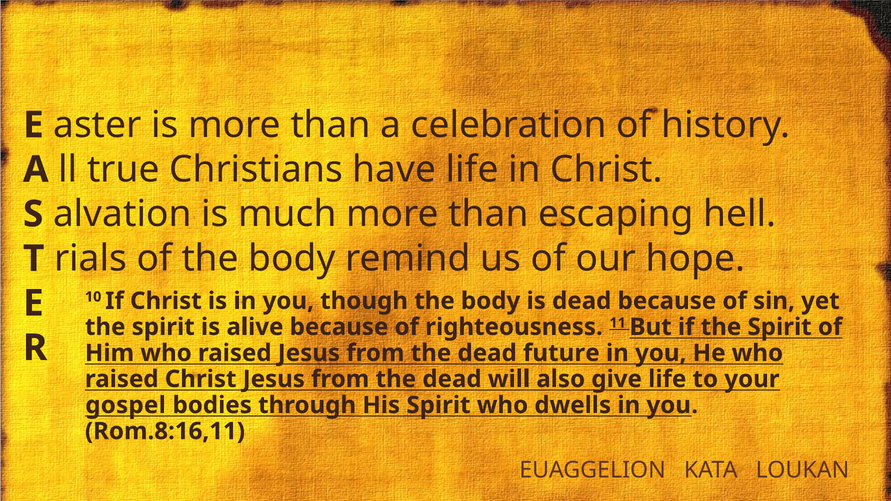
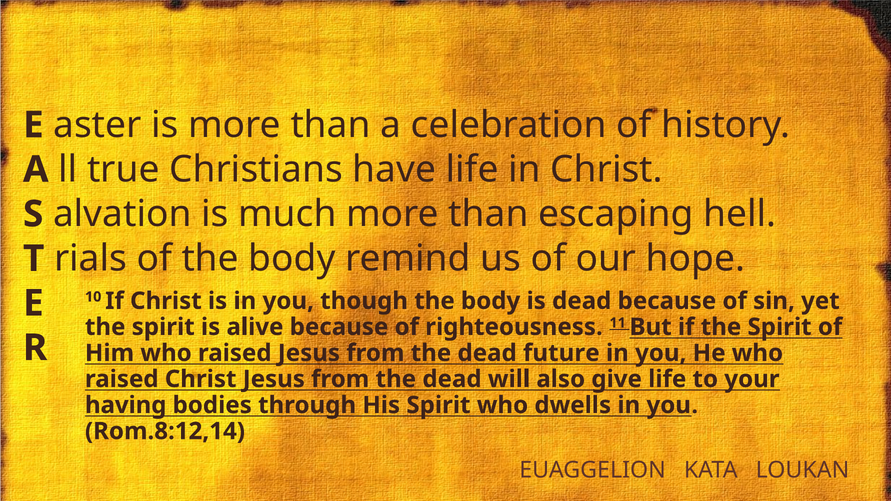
gospel: gospel -> having
Rom.8:16,11: Rom.8:16,11 -> Rom.8:12,14
